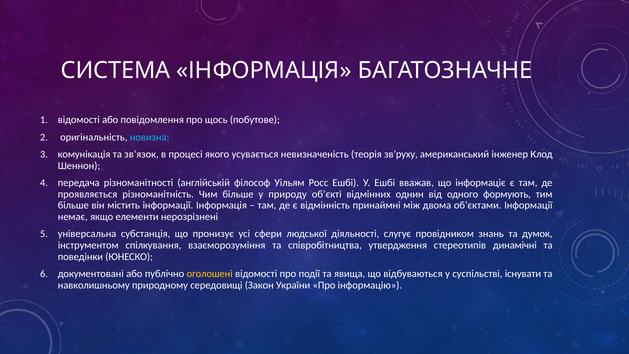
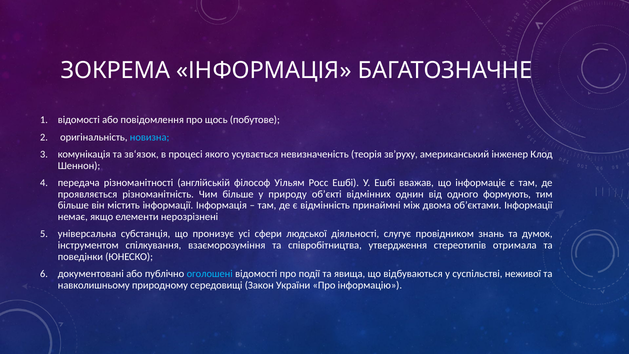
СИСТЕМА: СИСТЕМА -> ЗОКРЕМА
динамічні: динамічні -> отримала
оголошені colour: yellow -> light blue
існувати: існувати -> неживої
